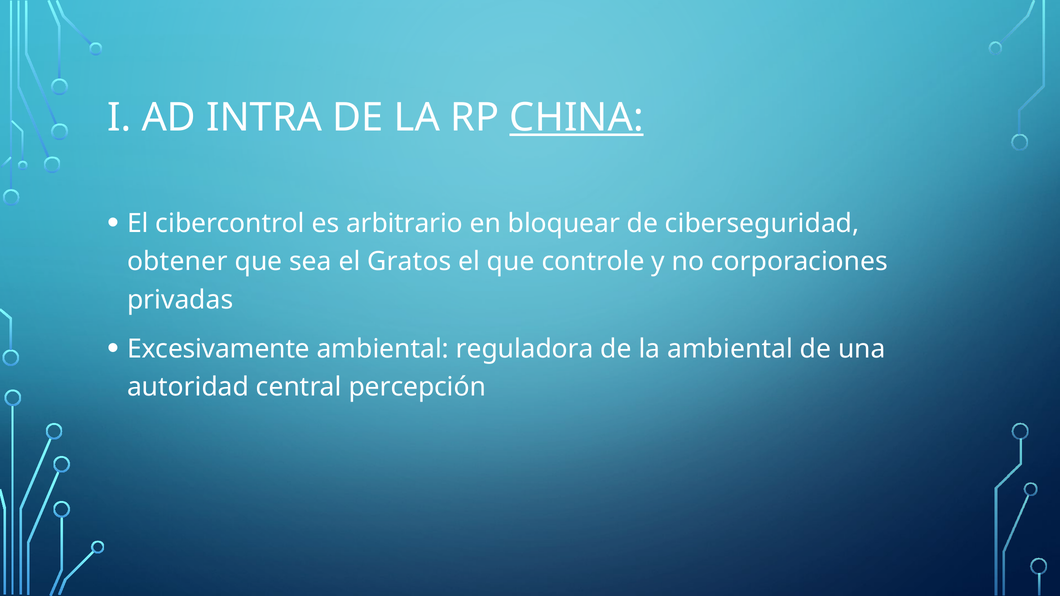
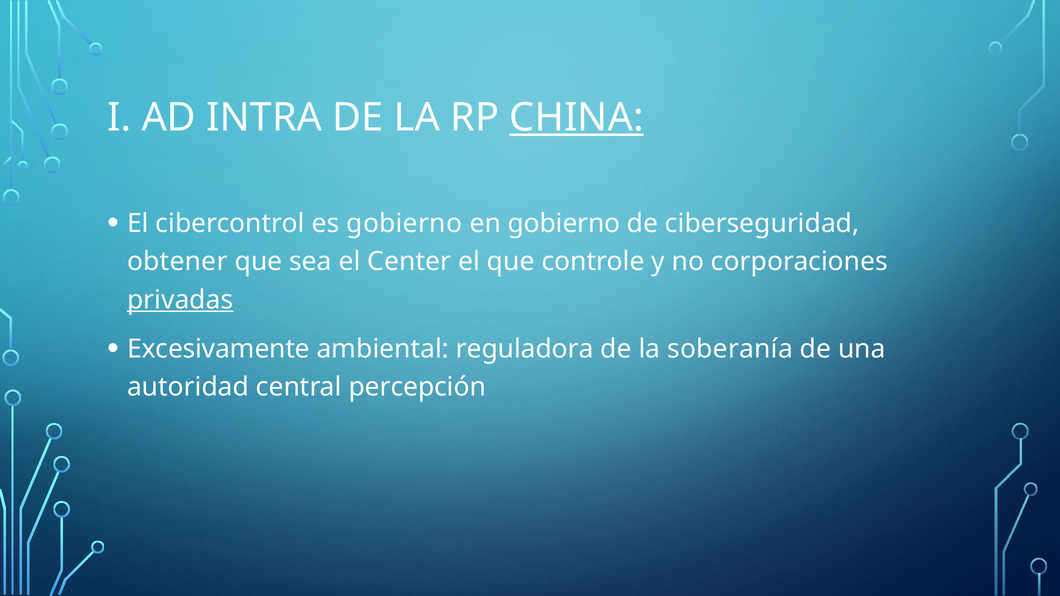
es arbitrario: arbitrario -> gobierno
en bloquear: bloquear -> gobierno
Gratos: Gratos -> Center
privadas underline: none -> present
la ambiental: ambiental -> soberanía
